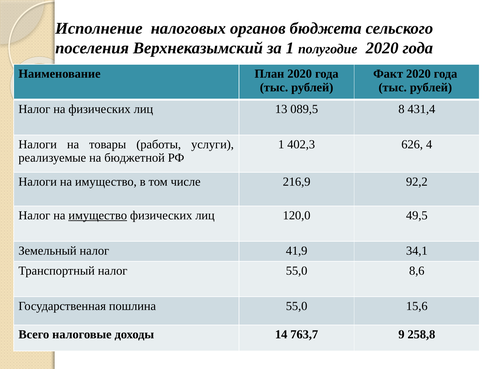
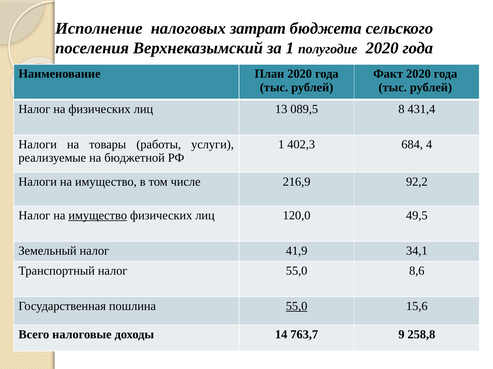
органов: органов -> затрат
626: 626 -> 684
55,0 at (297, 307) underline: none -> present
